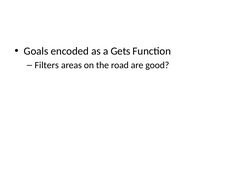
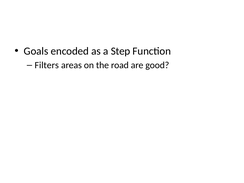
Gets: Gets -> Step
